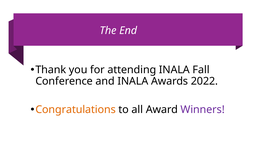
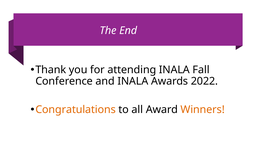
Winners colour: purple -> orange
